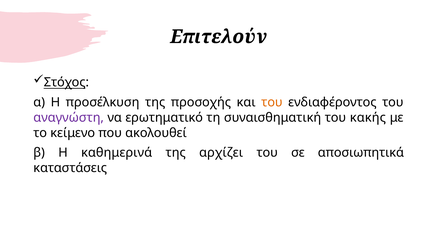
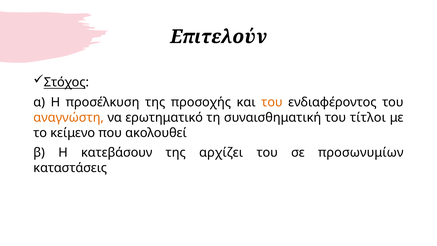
αναγνώστη colour: purple -> orange
κακής: κακής -> τίτλοι
καθημερινά: καθημερινά -> κατεβάσουν
αποσιωπητικά: αποσιωπητικά -> προσωνυμίων
